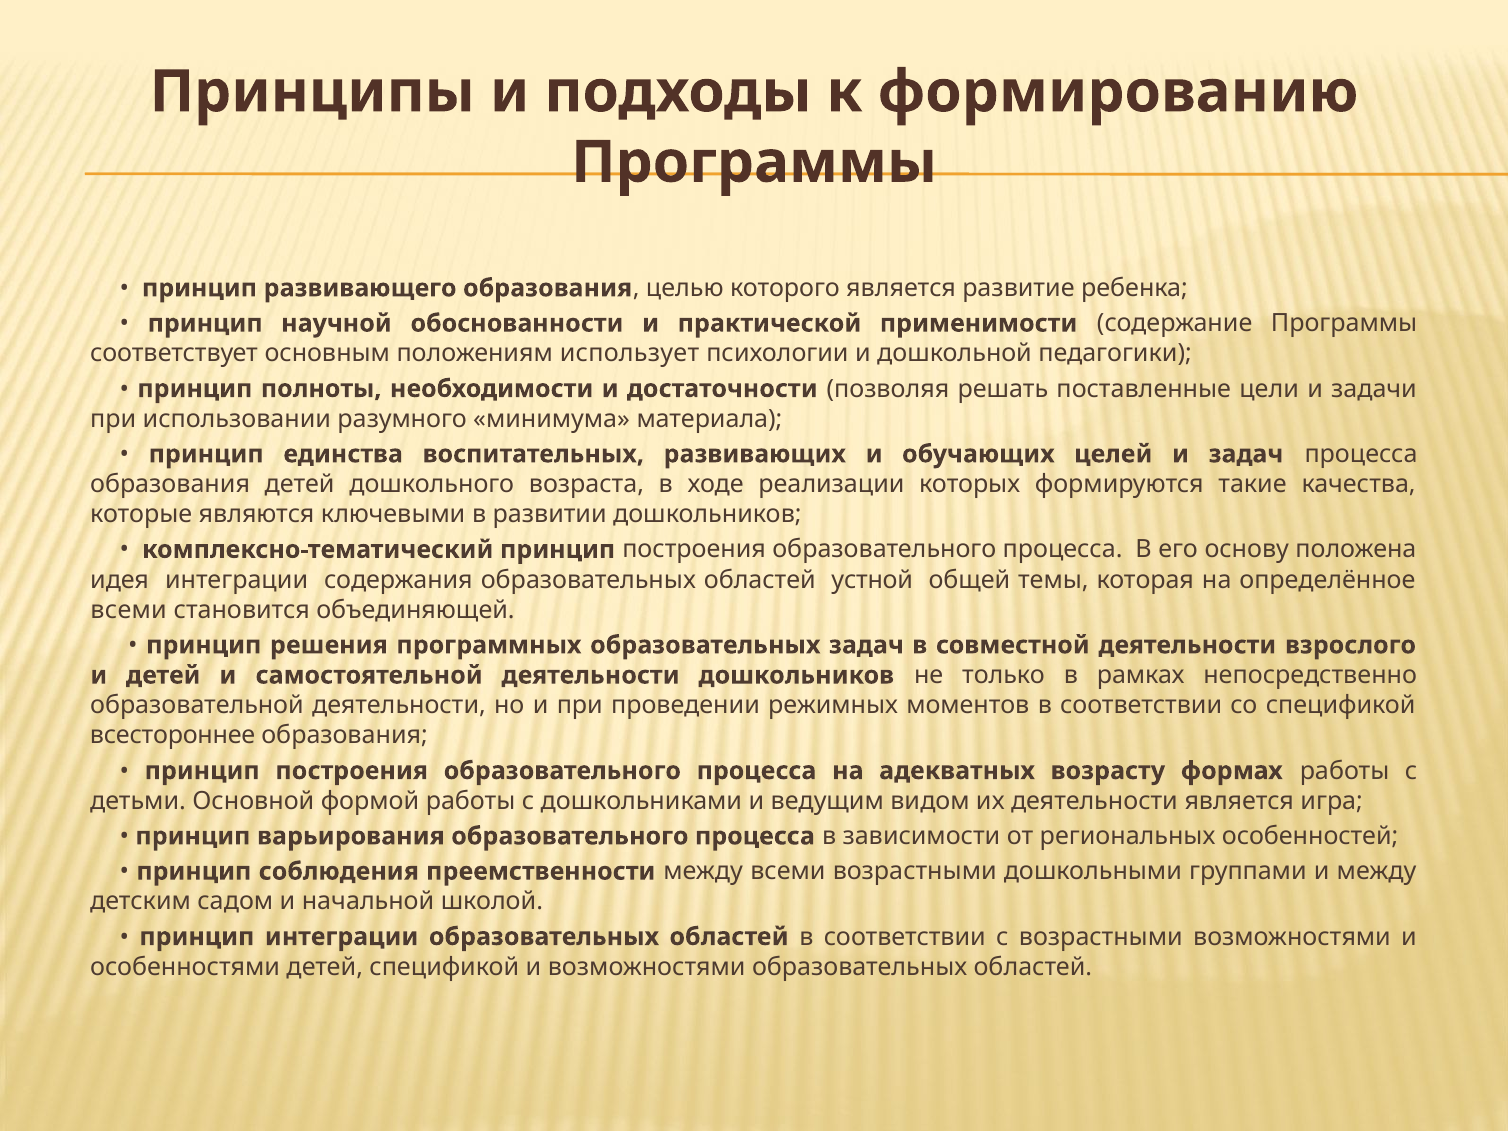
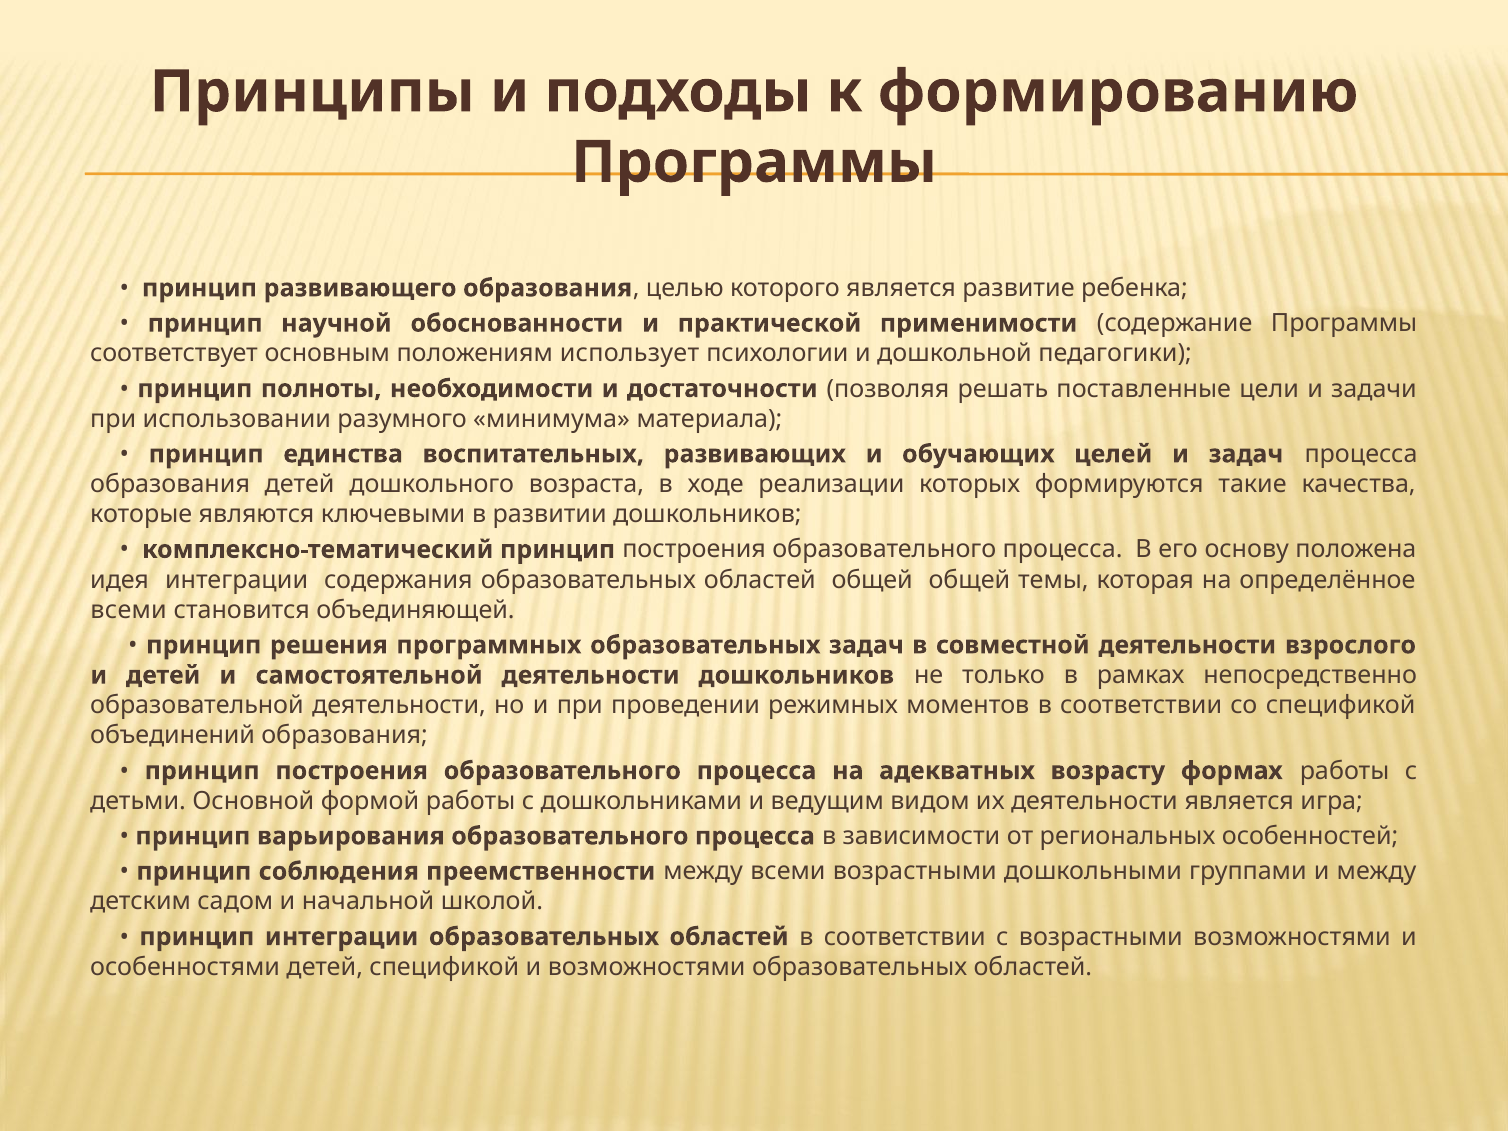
областей устной: устной -> общей
всестороннее: всестороннее -> объединений
